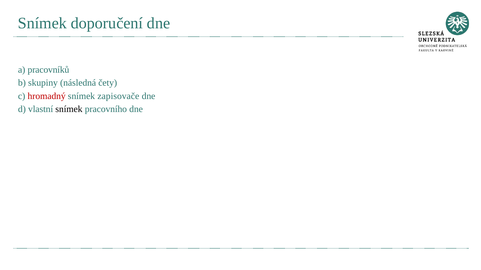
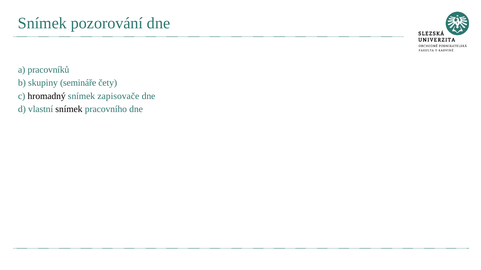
doporučení: doporučení -> pozorování
následná: následná -> semináře
hromadný colour: red -> black
